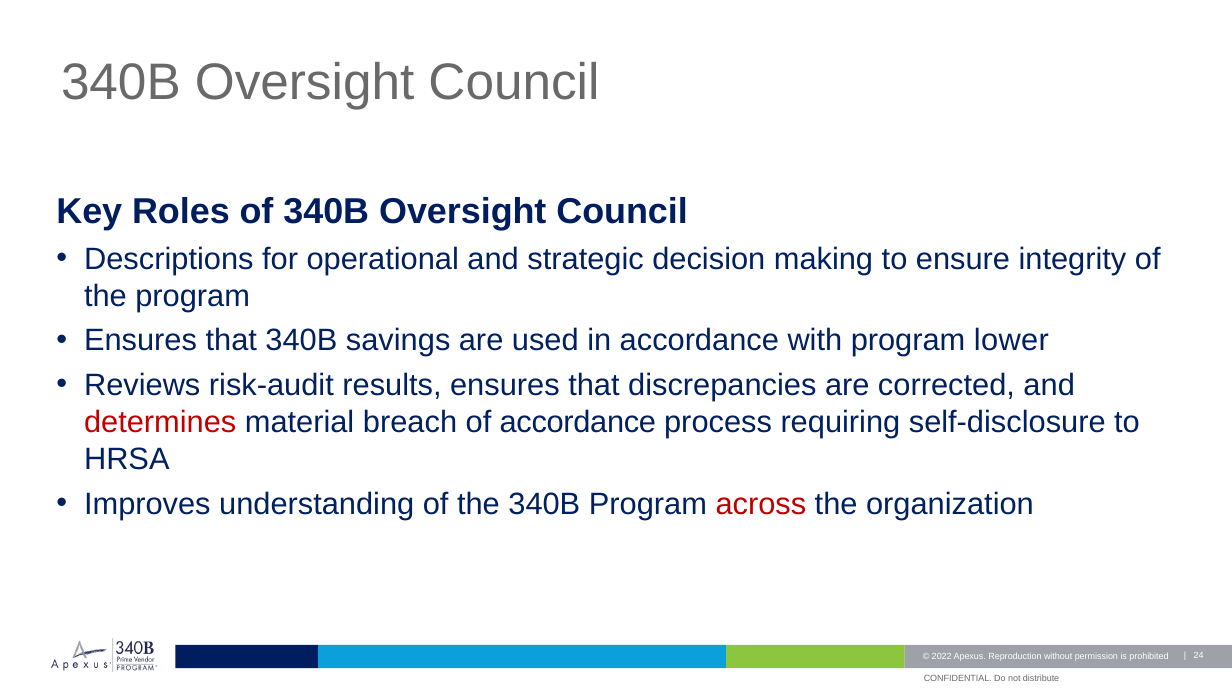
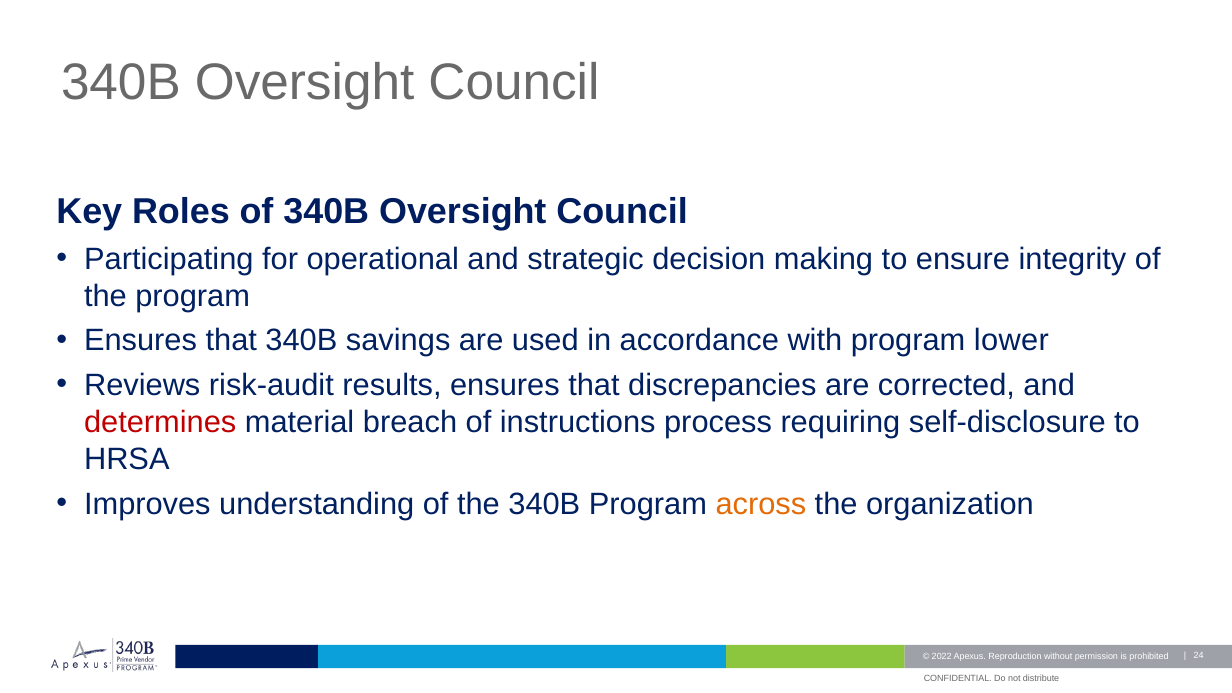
Descriptions: Descriptions -> Participating
of accordance: accordance -> instructions
across colour: red -> orange
